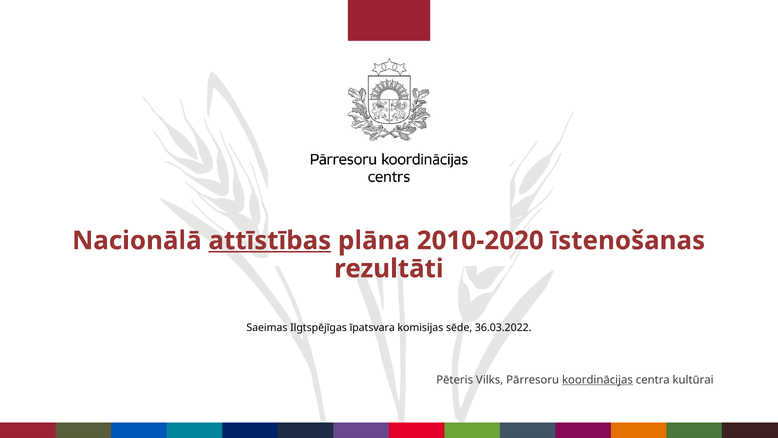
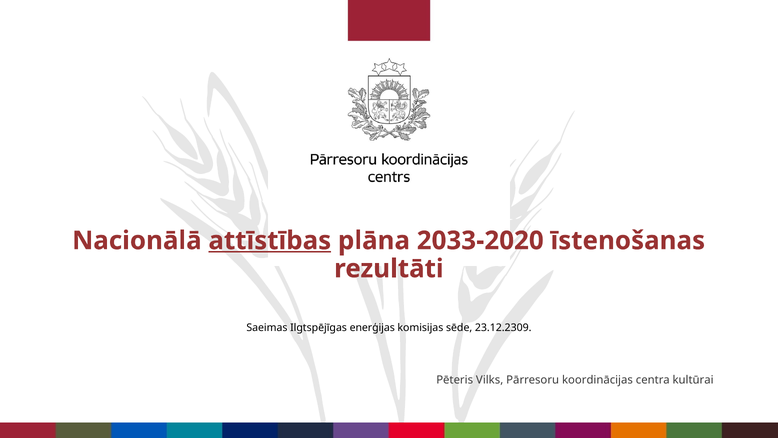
2010-2020: 2010-2020 -> 2033-2020
īpatsvara: īpatsvara -> enerģijas
36.03.2022: 36.03.2022 -> 23.12.2309
koordinācijas underline: present -> none
